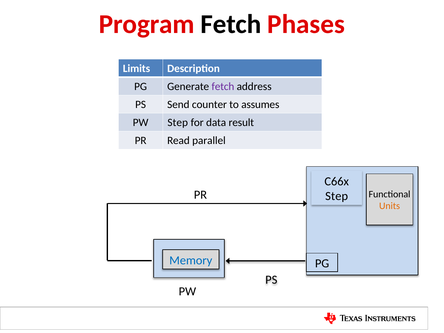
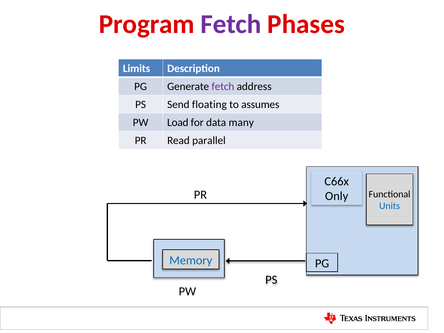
Fetch at (231, 24) colour: black -> purple
counter: counter -> floating
PW Step: Step -> Load
result: result -> many
Step at (337, 196): Step -> Only
Units colour: orange -> blue
